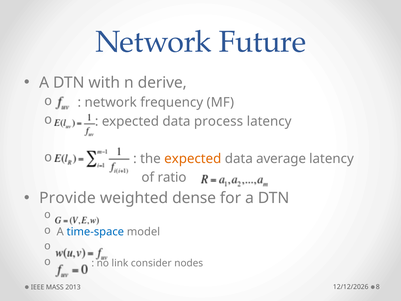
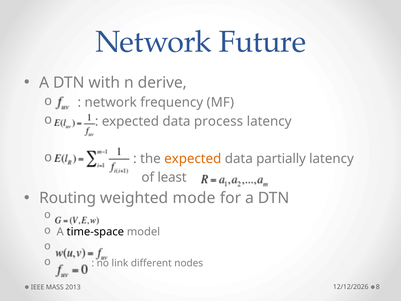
average: average -> partially
ratio: ratio -> least
Provide: Provide -> Routing
dense: dense -> mode
time-space colour: blue -> black
consider: consider -> different
